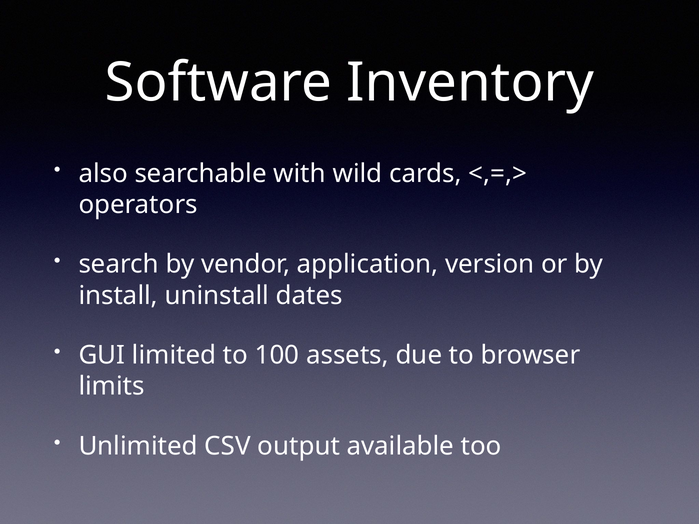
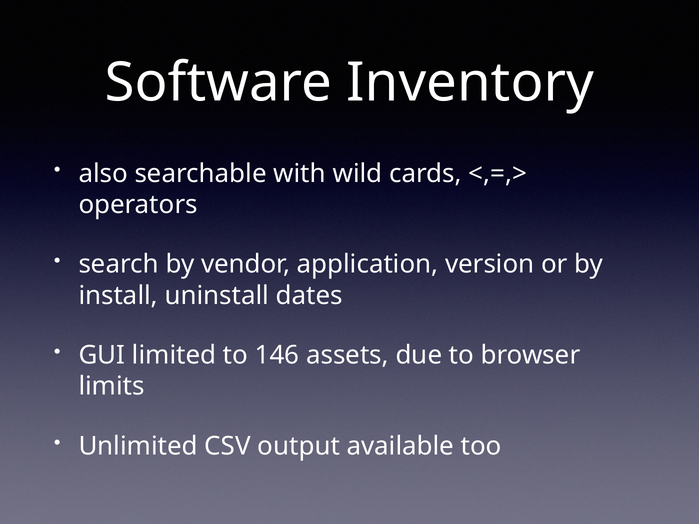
100: 100 -> 146
